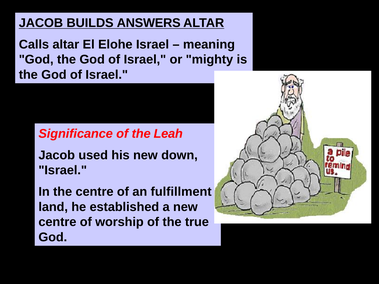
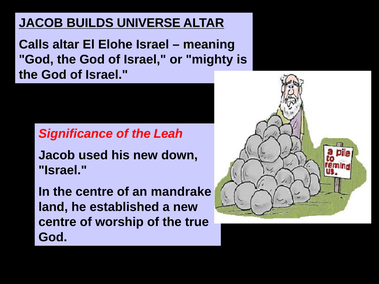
ANSWERS: ANSWERS -> UNIVERSE
fulfillment: fulfillment -> mandrake
